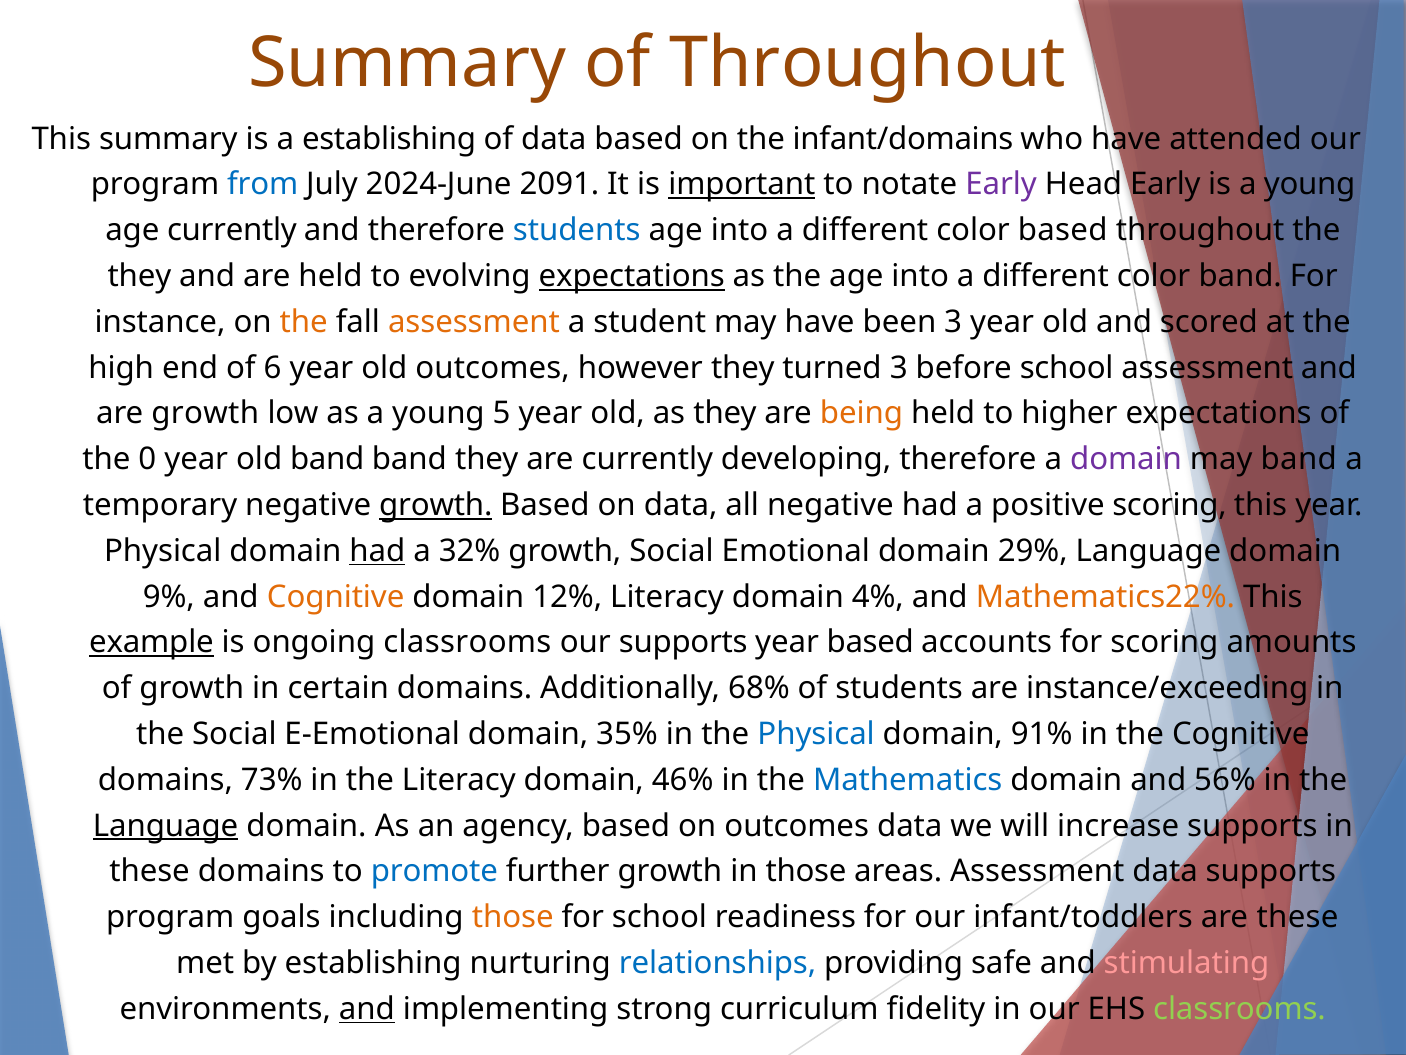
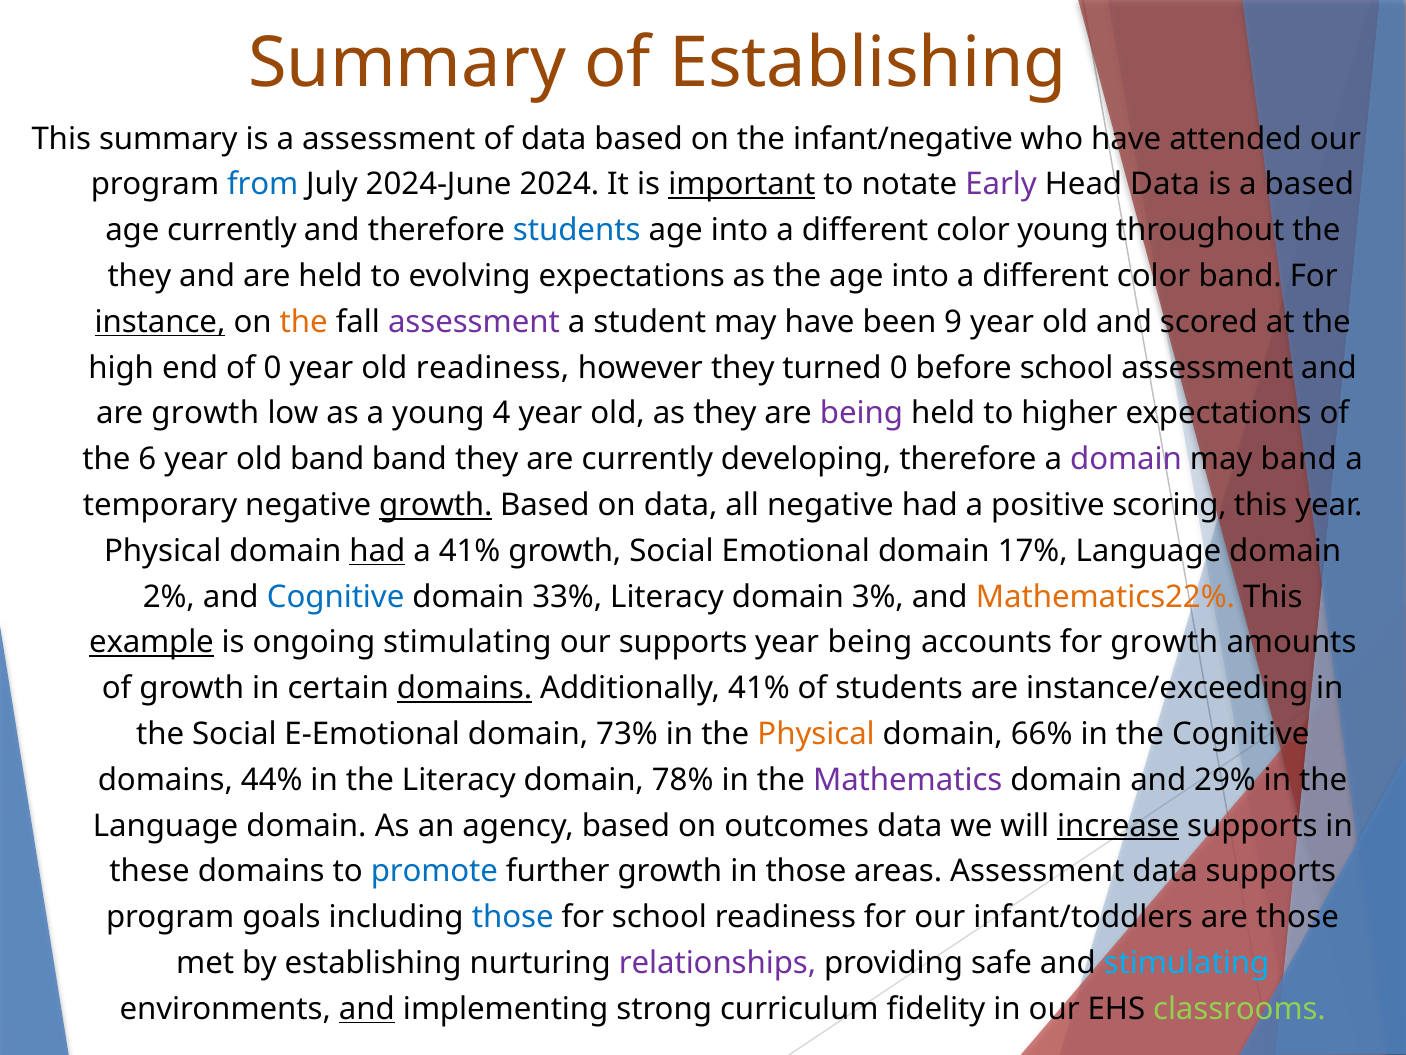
of Throughout: Throughout -> Establishing
a establishing: establishing -> assessment
infant/domains: infant/domains -> infant/negative
2091: 2091 -> 2024
Head Early: Early -> Data
is a young: young -> based
color based: based -> young
expectations at (632, 276) underline: present -> none
instance underline: none -> present
assessment at (474, 322) colour: orange -> purple
been 3: 3 -> 9
of 6: 6 -> 0
old outcomes: outcomes -> readiness
turned 3: 3 -> 0
5: 5 -> 4
being at (861, 413) colour: orange -> purple
0: 0 -> 6
a 32%: 32% -> 41%
29%: 29% -> 17%
9%: 9% -> 2%
Cognitive at (336, 597) colour: orange -> blue
12%: 12% -> 33%
4%: 4% -> 3%
ongoing classrooms: classrooms -> stimulating
year based: based -> being
for scoring: scoring -> growth
domains at (465, 688) underline: none -> present
Additionally 68%: 68% -> 41%
35%: 35% -> 73%
Physical at (816, 734) colour: blue -> orange
91%: 91% -> 66%
73%: 73% -> 44%
46%: 46% -> 78%
Mathematics colour: blue -> purple
56%: 56% -> 29%
Language at (166, 825) underline: present -> none
increase underline: none -> present
those at (513, 917) colour: orange -> blue
are these: these -> those
relationships colour: blue -> purple
stimulating at (1187, 963) colour: pink -> light blue
